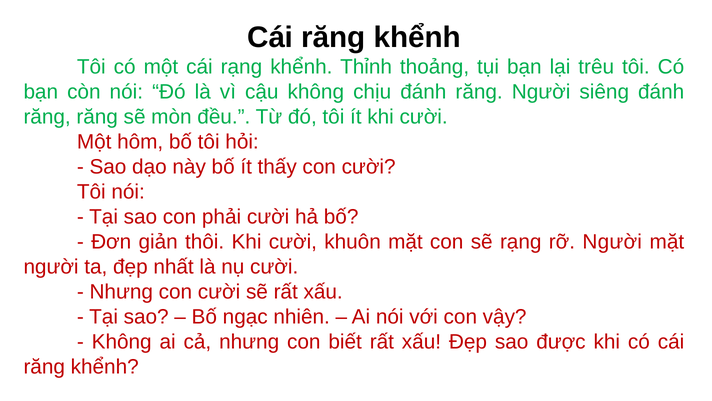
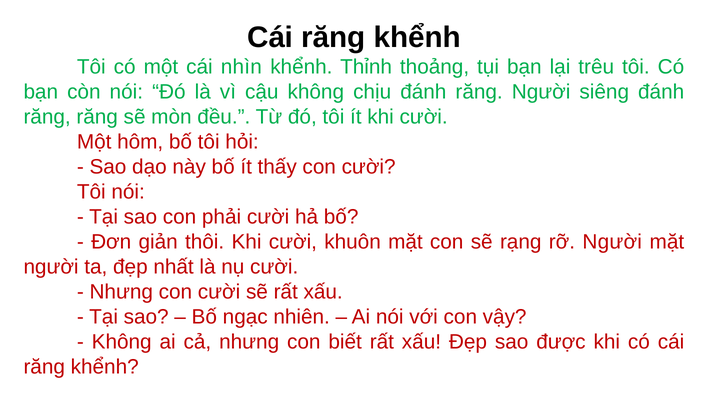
cái rạng: rạng -> nhìn
